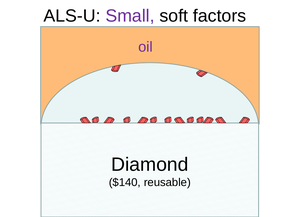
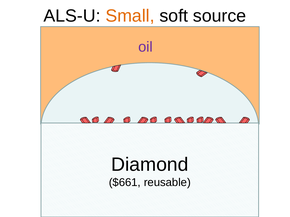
Small colour: purple -> orange
factors: factors -> source
$140: $140 -> $661
